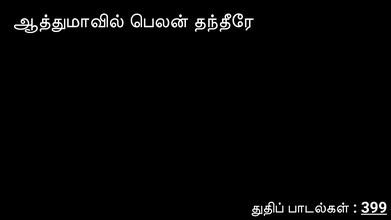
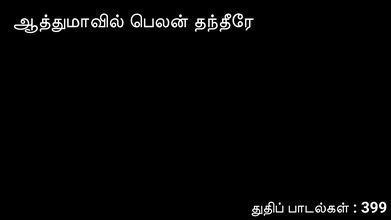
399 underline: present -> none
